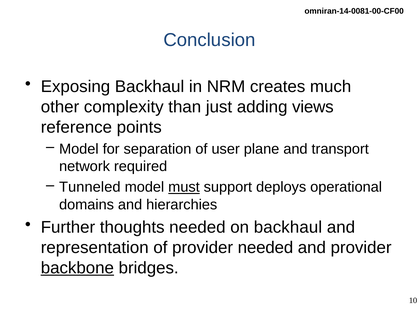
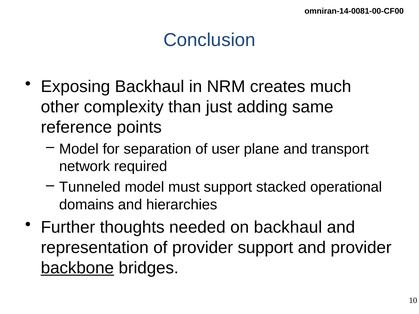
views: views -> same
must underline: present -> none
deploys: deploys -> stacked
provider needed: needed -> support
